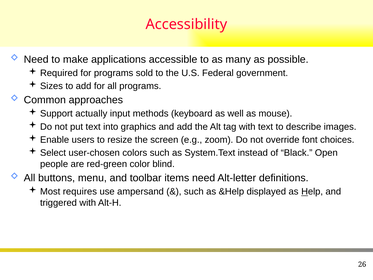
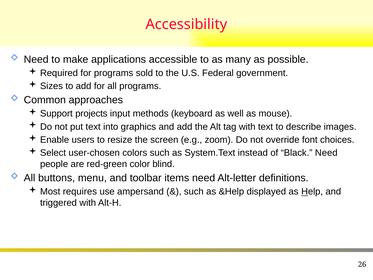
actually: actually -> projects
Black Open: Open -> Need
